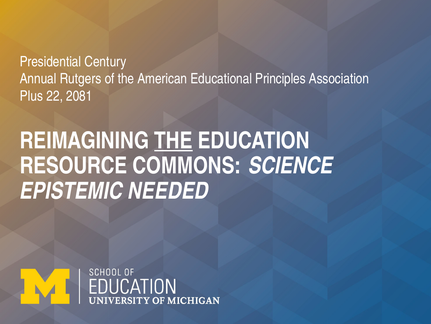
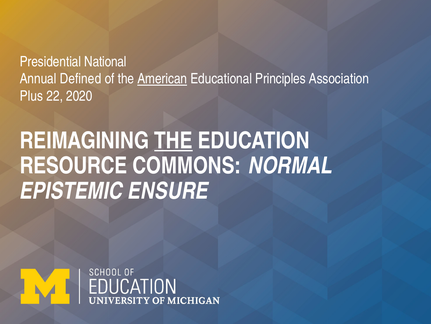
Century: Century -> National
Rutgers: Rutgers -> Defined
American underline: none -> present
2081: 2081 -> 2020
SCIENCE: SCIENCE -> NORMAL
NEEDED: NEEDED -> ENSURE
